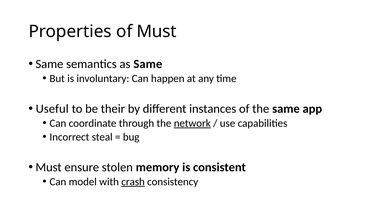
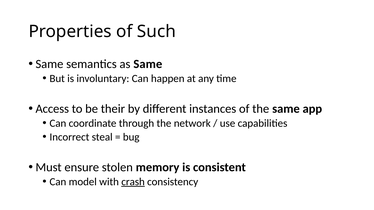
of Must: Must -> Such
Useful: Useful -> Access
network underline: present -> none
